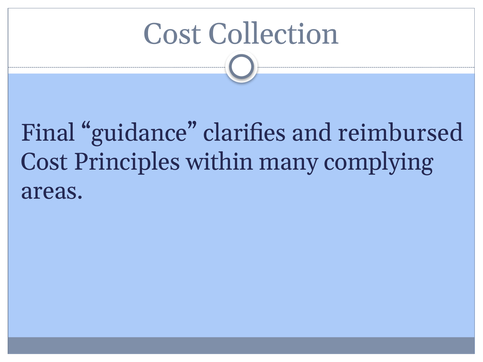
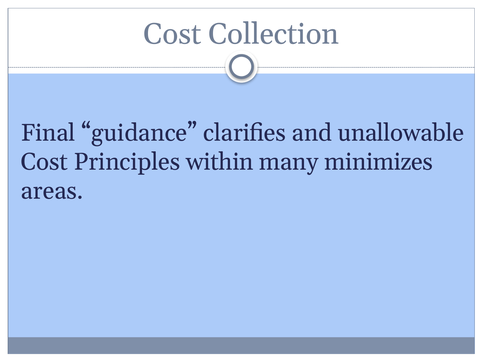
reimbursed: reimbursed -> unallowable
complying: complying -> minimizes
